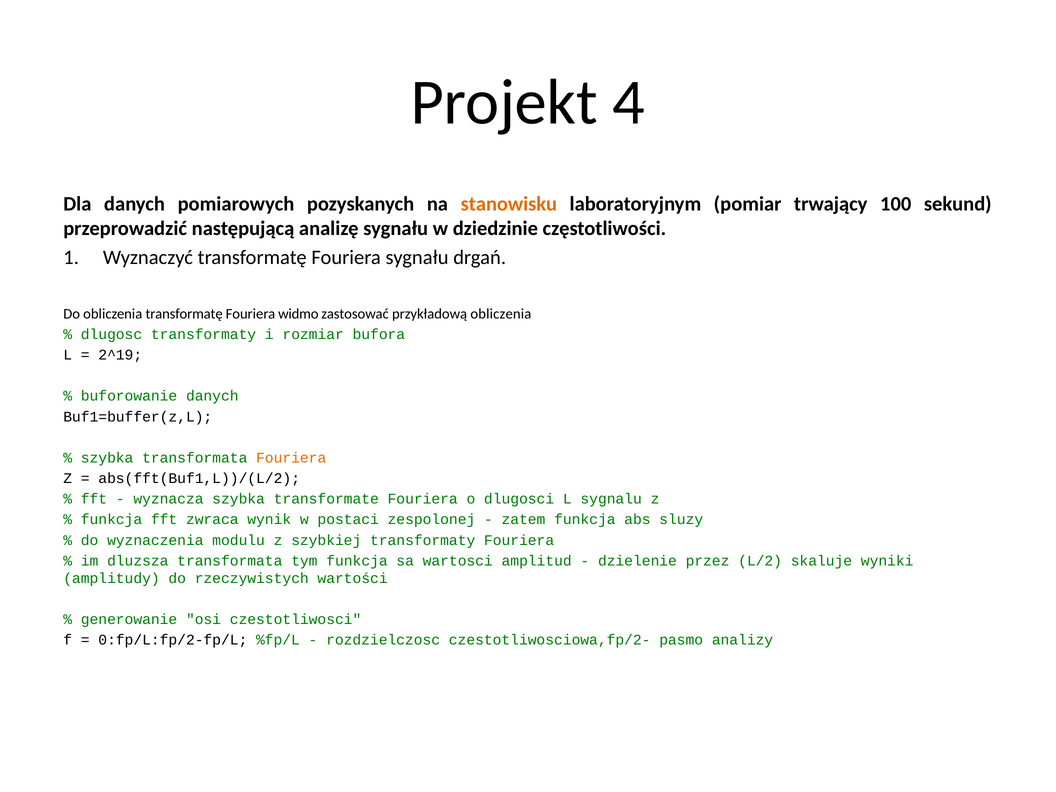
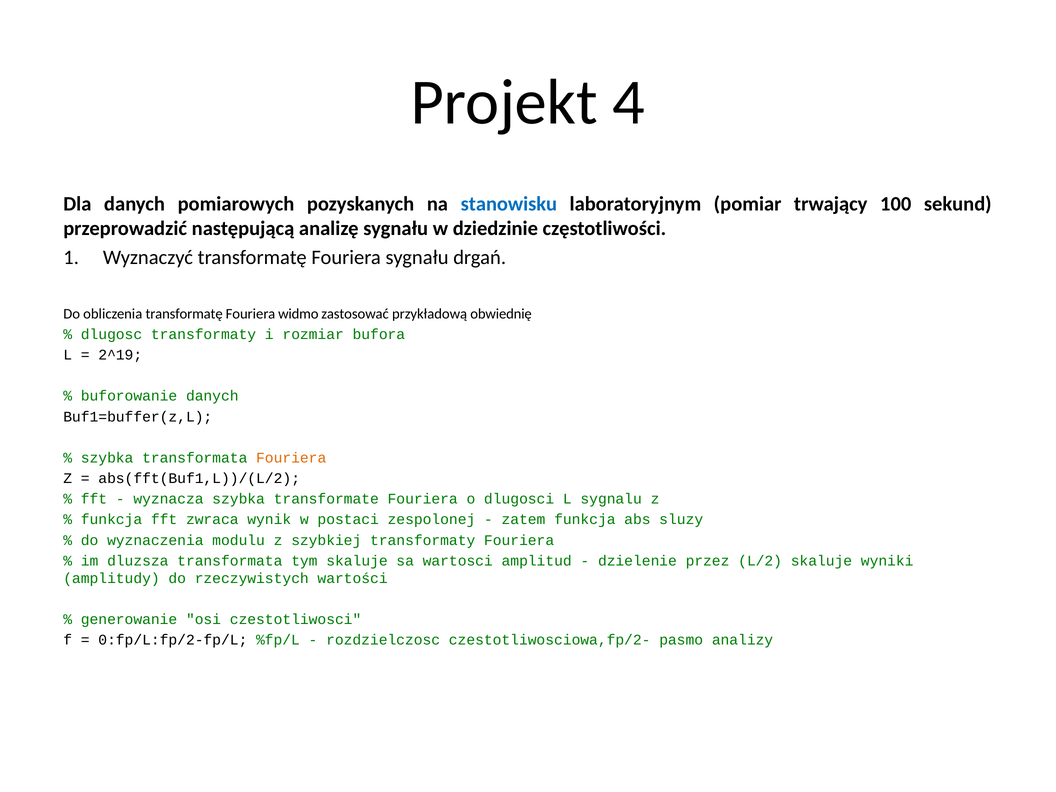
stanowisku colour: orange -> blue
przykładową obliczenia: obliczenia -> obwiednię
tym funkcja: funkcja -> skaluje
